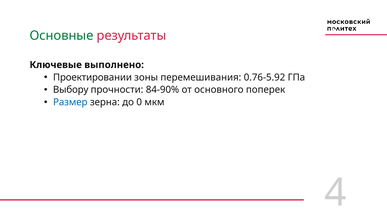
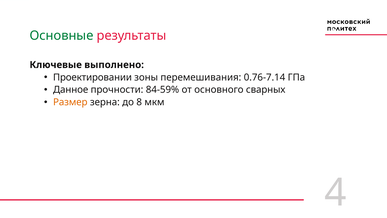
0.76-5.92: 0.76-5.92 -> 0.76-7.14
Выбору: Выбору -> Данное
84-90%: 84-90% -> 84-59%
поперек: поперек -> сварных
Размер colour: blue -> orange
0: 0 -> 8
